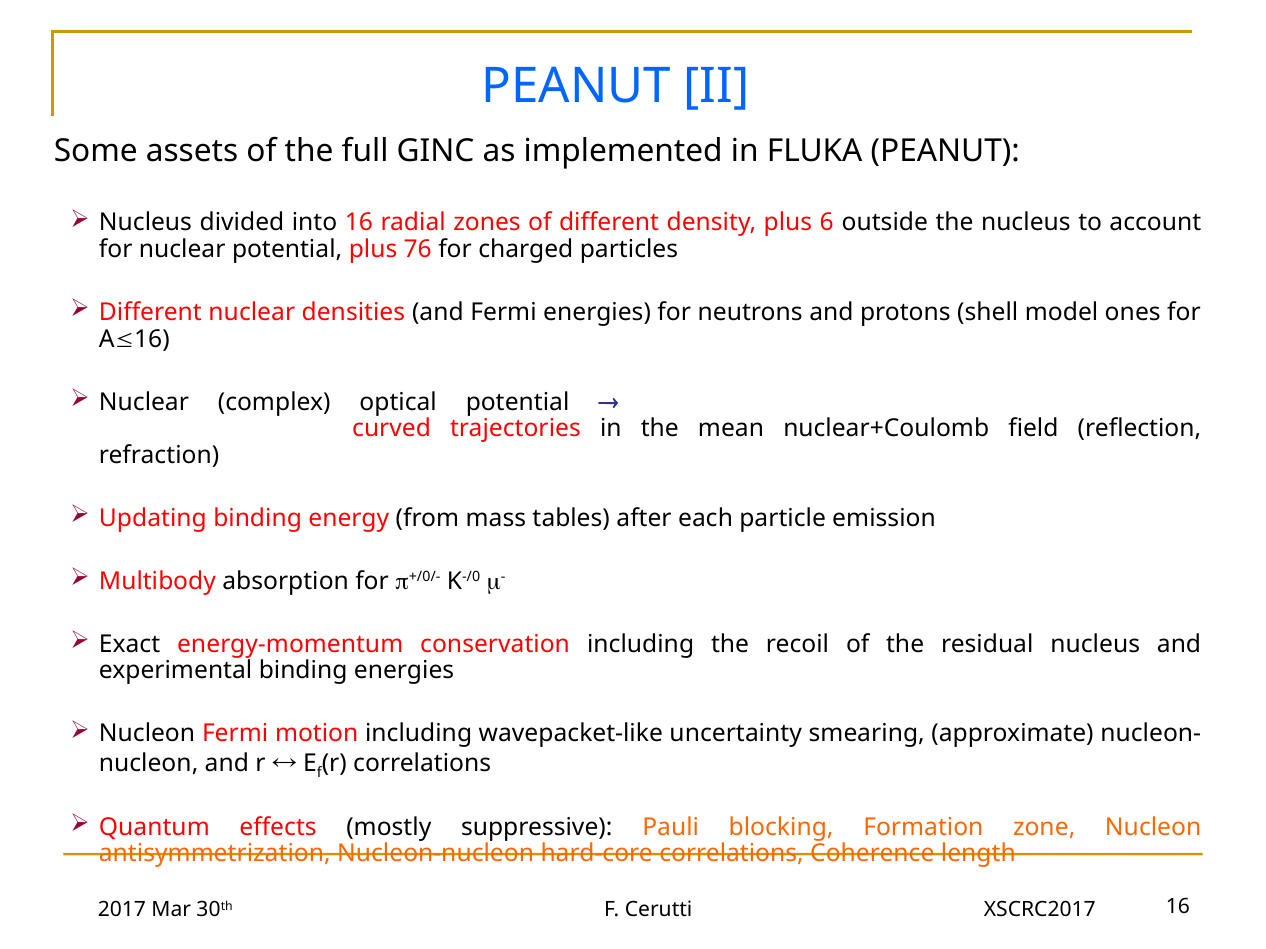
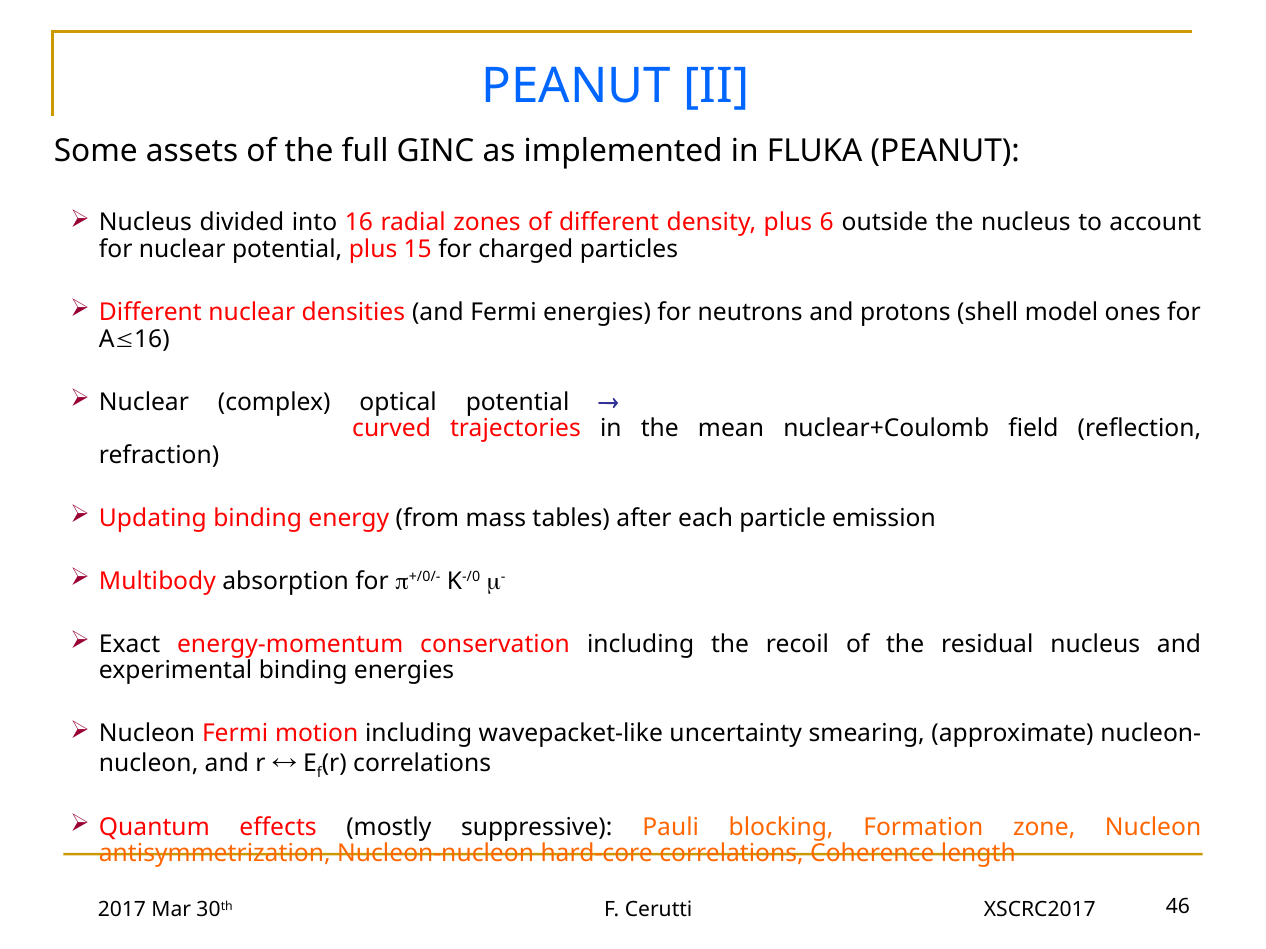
76: 76 -> 15
16 at (1178, 907): 16 -> 46
